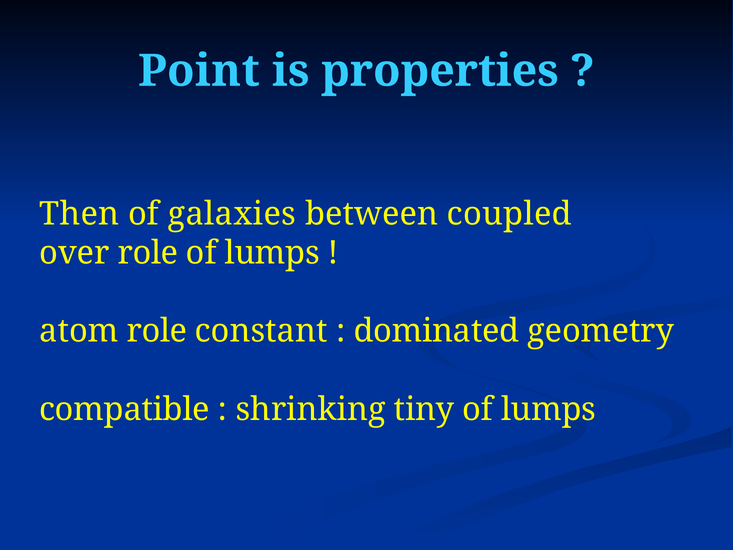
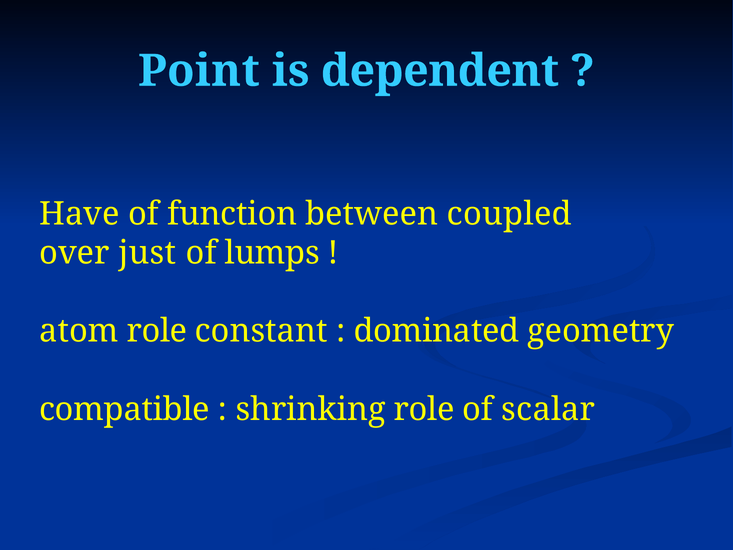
properties: properties -> dependent
Then: Then -> Have
galaxies: galaxies -> function
over role: role -> just
shrinking tiny: tiny -> role
lumps at (549, 409): lumps -> scalar
